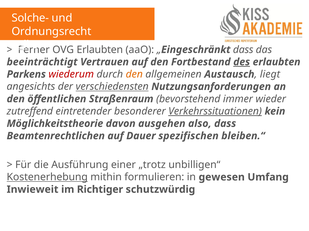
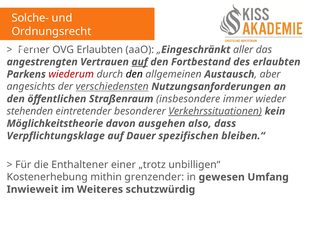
dass at (243, 50): dass -> aller
beeinträchtigt: beeinträchtigt -> angestrengten
auf at (140, 62) underline: none -> present
des underline: present -> none
den at (134, 74) colour: orange -> black
liegt: liegt -> aber
bevorstehend: bevorstehend -> insbesondere
zutreffend: zutreffend -> stehenden
Beamtenrechtlichen: Beamtenrechtlichen -> Verpflichtungsklage
Ausführung: Ausführung -> Enthaltener
Kostenerhebung underline: present -> none
formulieren: formulieren -> grenzender
Richtiger: Richtiger -> Weiteres
